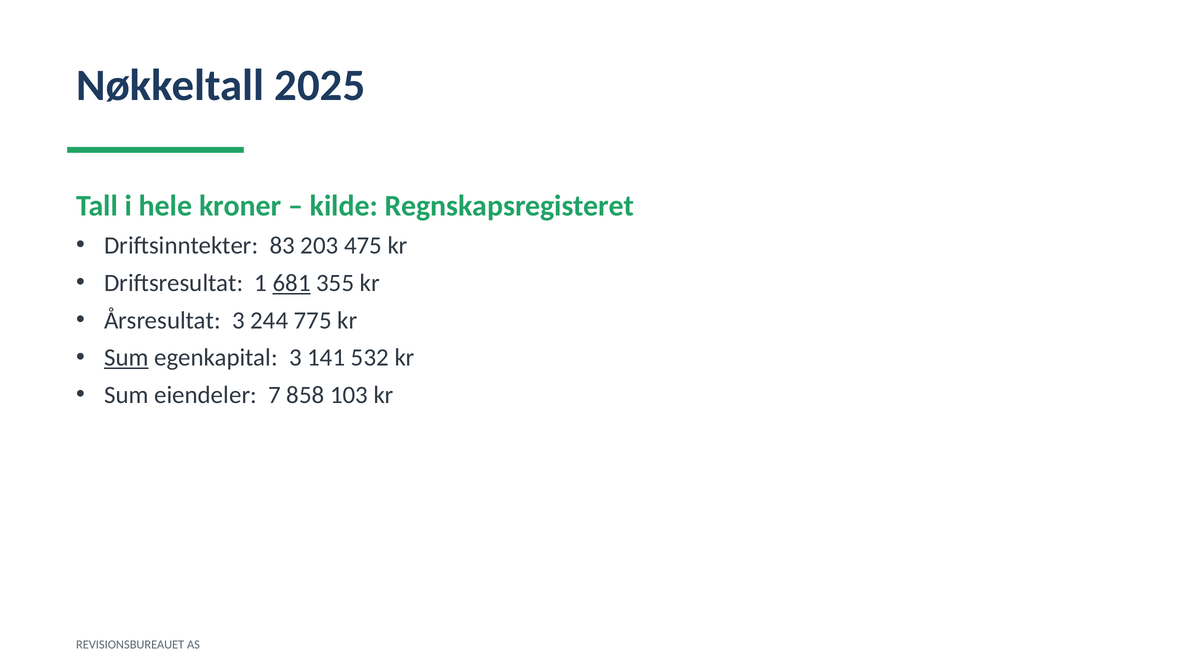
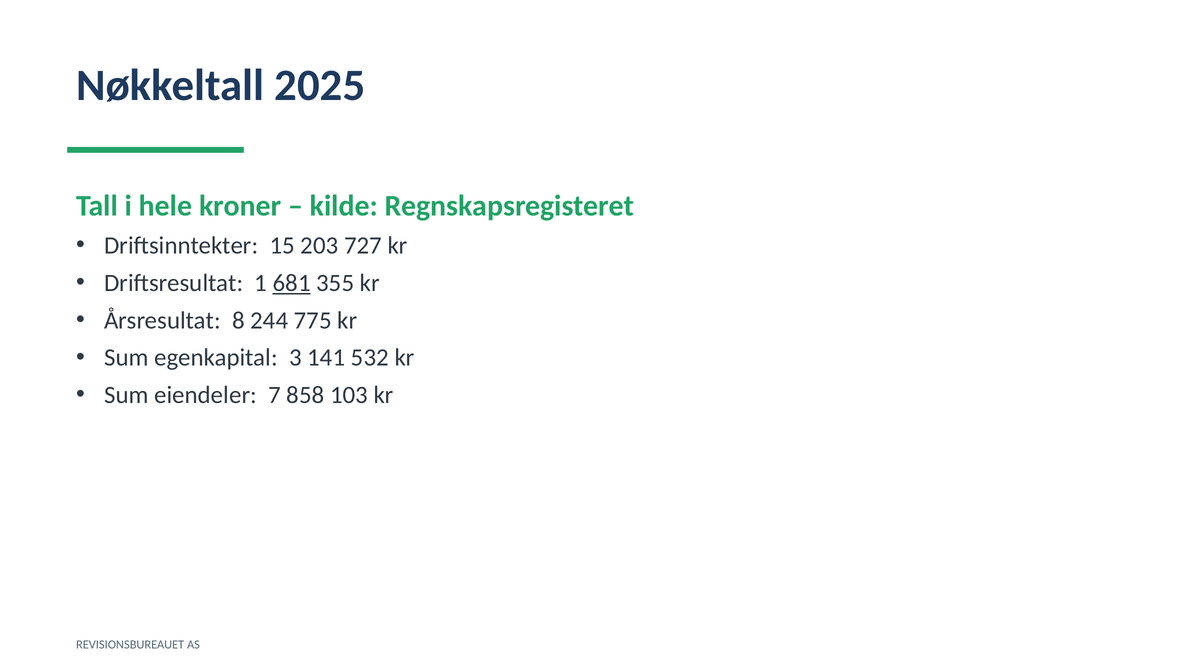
83: 83 -> 15
475: 475 -> 727
Årsresultat 3: 3 -> 8
Sum at (126, 358) underline: present -> none
